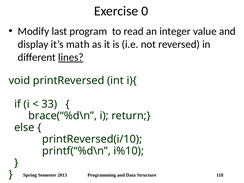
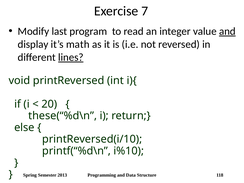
0: 0 -> 7
and at (227, 31) underline: none -> present
33: 33 -> 20
brace(“%d\n: brace(“%d\n -> these(“%d\n
